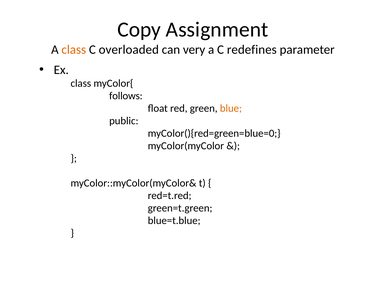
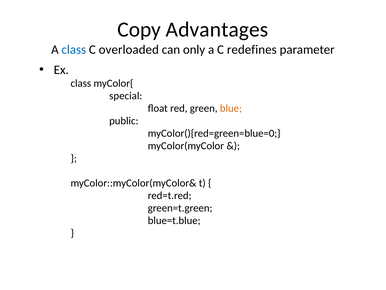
Assignment: Assignment -> Advantages
class at (74, 49) colour: orange -> blue
very: very -> only
follows: follows -> special
